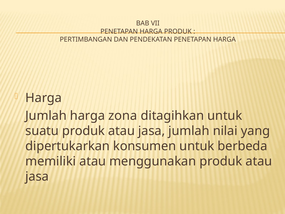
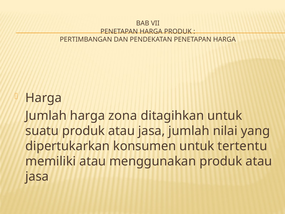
berbeda: berbeda -> tertentu
